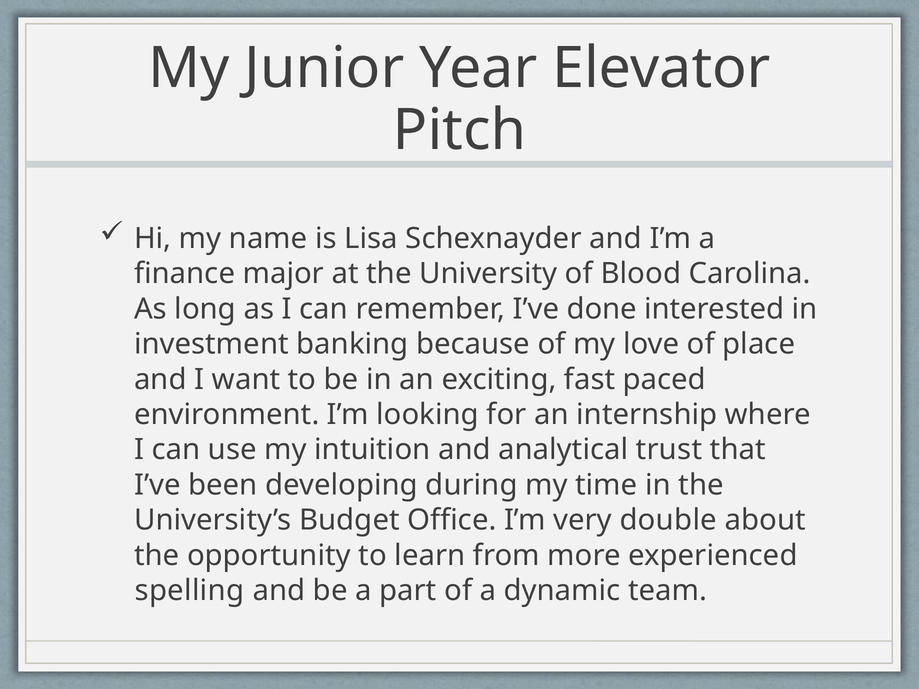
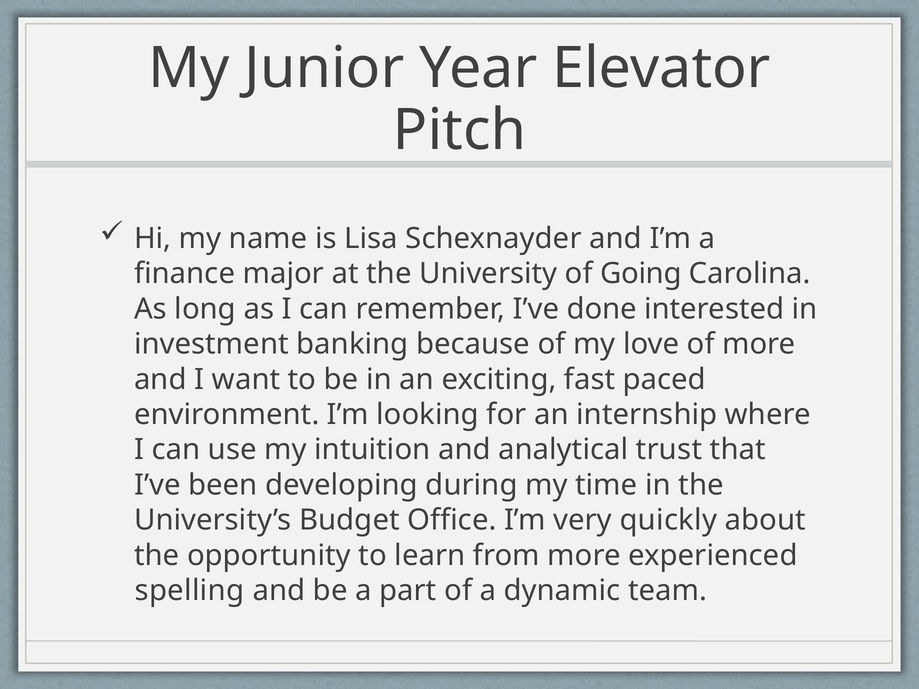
Blood: Blood -> Going
of place: place -> more
double: double -> quickly
